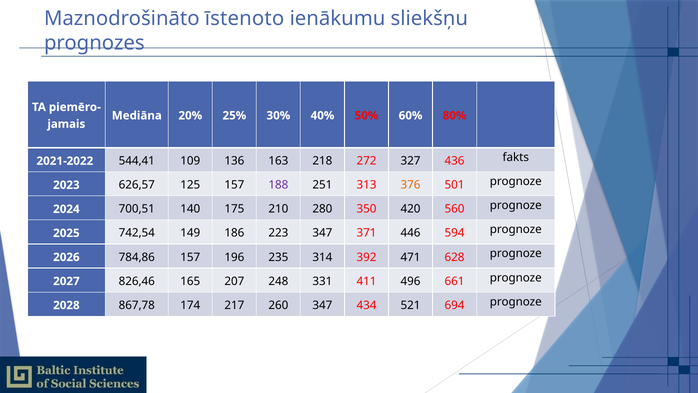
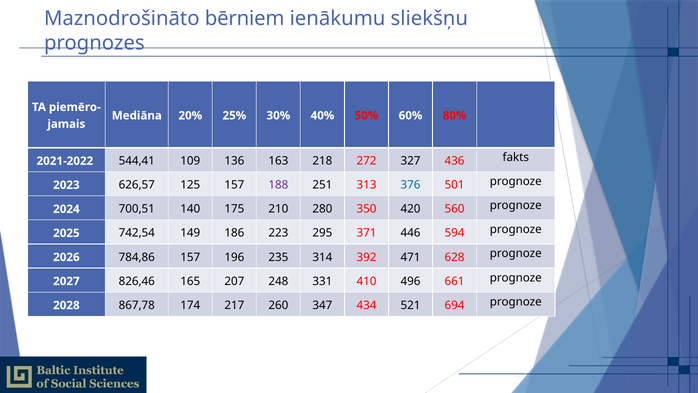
īstenoto: īstenoto -> bērniem
376 colour: orange -> blue
223 347: 347 -> 295
411: 411 -> 410
